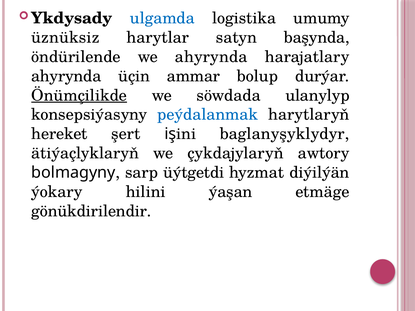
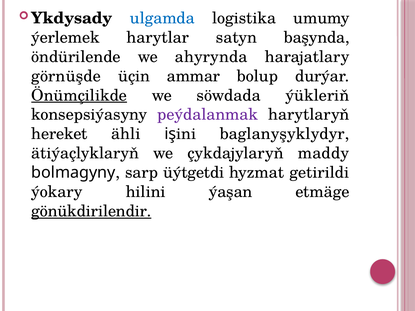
üznüksiz: üznüksiz -> ýerlemek
ahyrynda at (66, 76): ahyrynda -> görnüşde
ulanylyp: ulanylyp -> ýükleriň
peýdalanmak colour: blue -> purple
şert: şert -> ähli
awtory: awtory -> maddy
diýilýän: diýilýän -> getirildi
gönükdirilendir underline: none -> present
